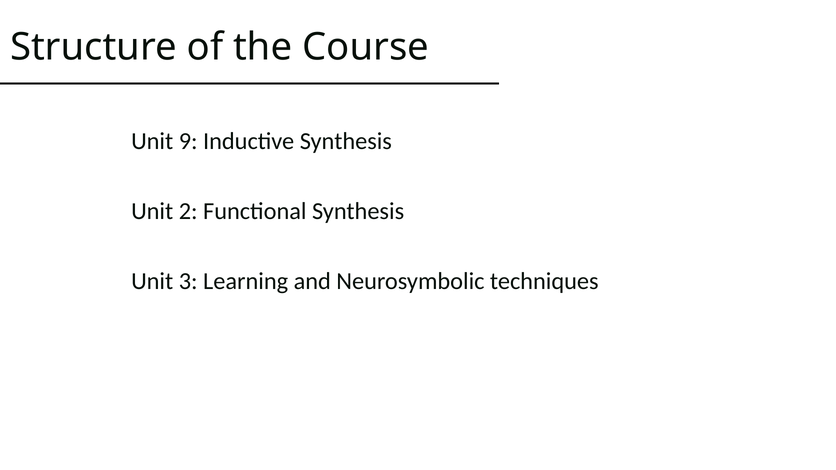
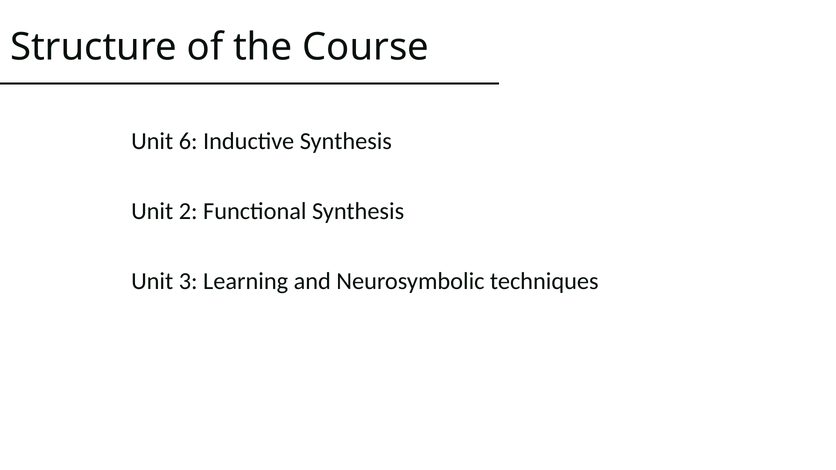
9: 9 -> 6
